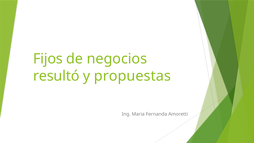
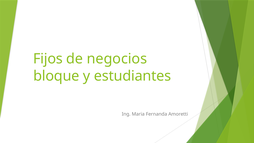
resultó: resultó -> bloque
propuestas: propuestas -> estudiantes
